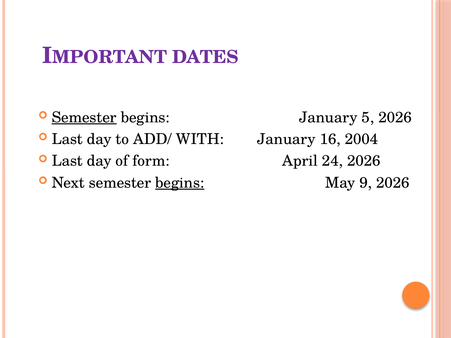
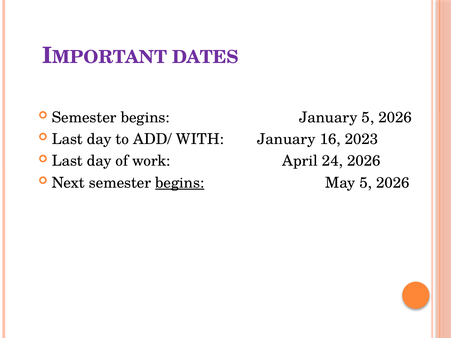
Semester at (84, 118) underline: present -> none
2004: 2004 -> 2023
form: form -> work
May 9: 9 -> 5
